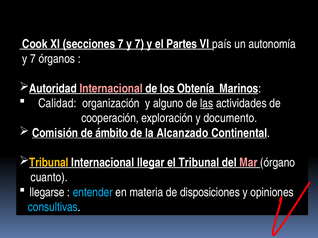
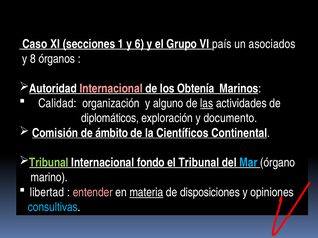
Cook: Cook -> Caso
secciones 7: 7 -> 1
7 at (139, 44): 7 -> 6
Partes: Partes -> Grupo
autonomía: autonomía -> asociados
7 at (33, 59): 7 -> 8
cooperación: cooperación -> diplomáticos
Alcanzado: Alcanzado -> Científicos
Tribunal at (49, 163) colour: yellow -> light green
llegar: llegar -> fondo
Mar colour: pink -> light blue
cuanto: cuanto -> marino
llegarse: llegarse -> libertad
entender colour: light blue -> pink
materia underline: none -> present
